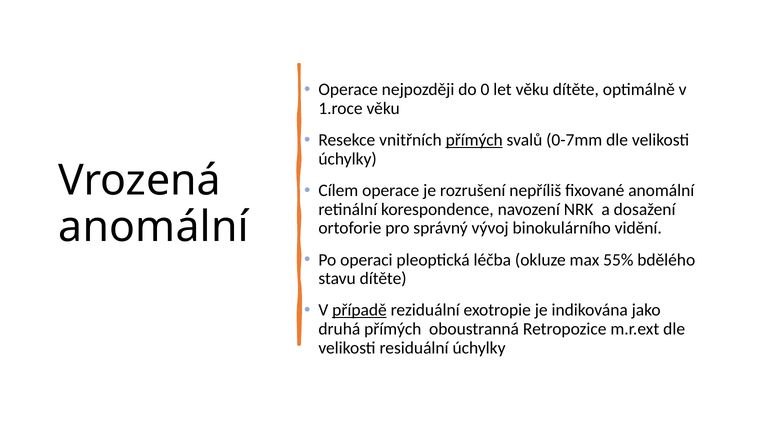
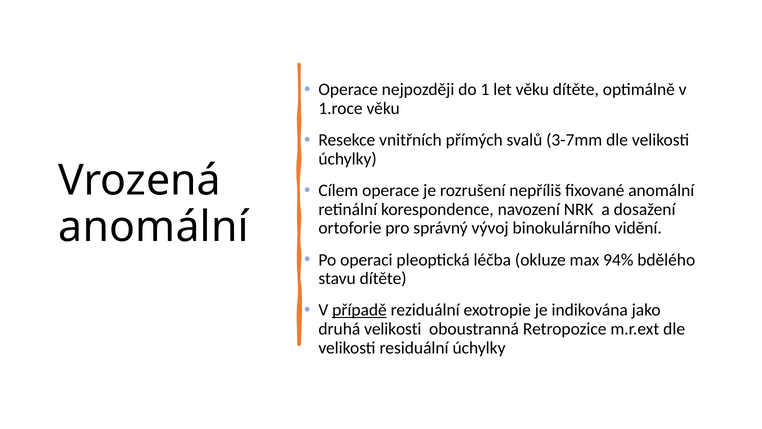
0: 0 -> 1
přímých at (474, 140) underline: present -> none
0-7mm: 0-7mm -> 3-7mm
55%: 55% -> 94%
druhá přímých: přímých -> velikosti
